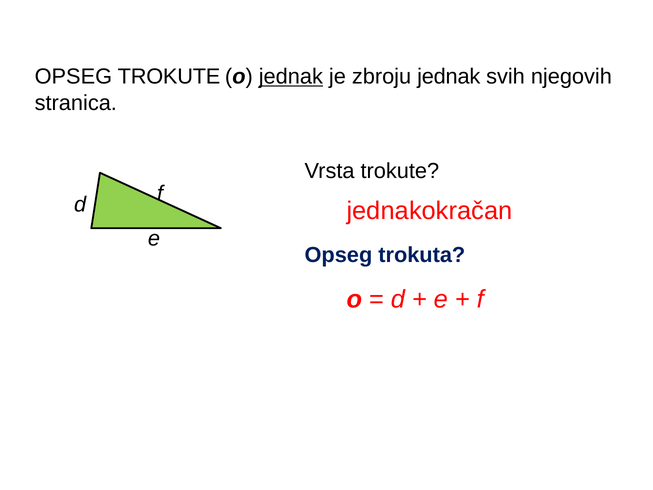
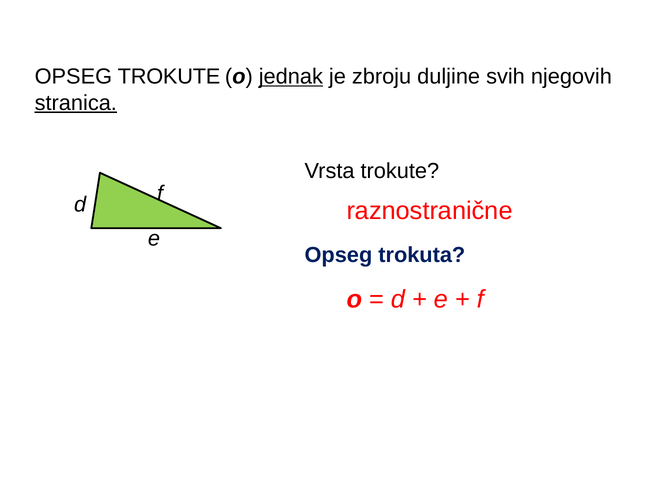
zbroju jednak: jednak -> duljine
stranica underline: none -> present
jednakokračan: jednakokračan -> raznostranične
